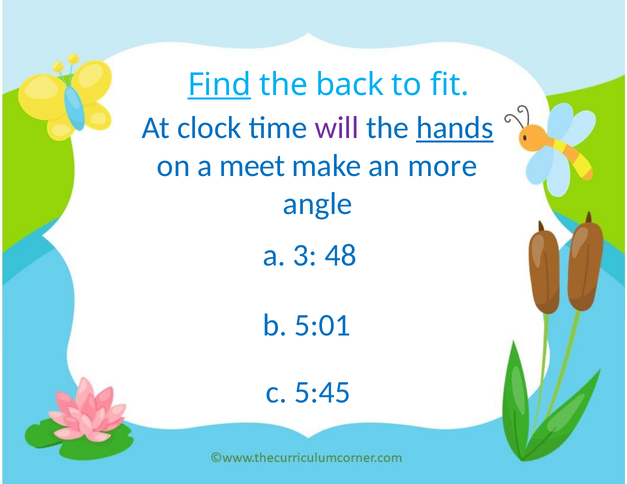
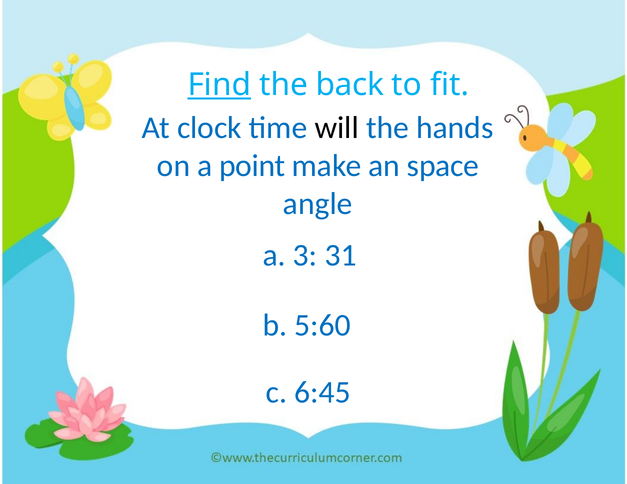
will colour: purple -> black
hands underline: present -> none
meet: meet -> point
more: more -> space
48: 48 -> 31
5:01: 5:01 -> 5:60
5:45: 5:45 -> 6:45
